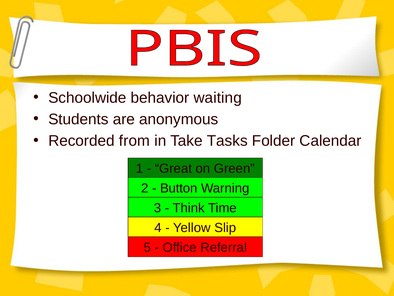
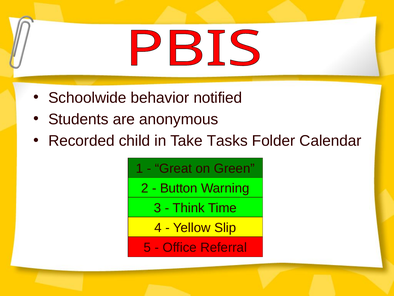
waiting: waiting -> notified
from: from -> child
